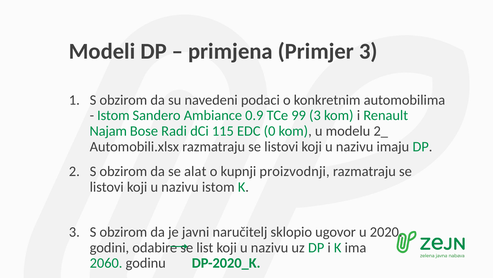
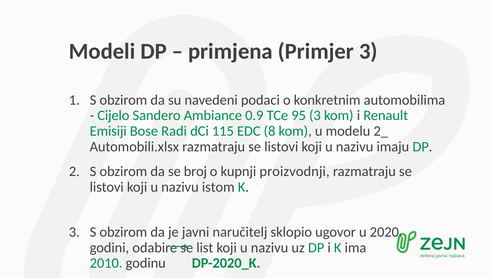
Istom at (113, 115): Istom -> Cijelo
99: 99 -> 95
Najam: Najam -> Emisiji
0: 0 -> 8
alat: alat -> broj
2060: 2060 -> 2010
